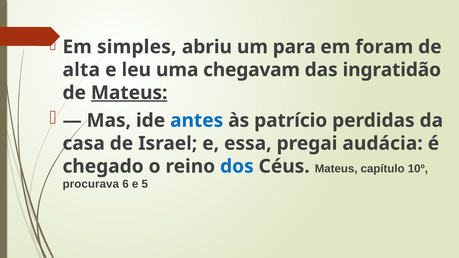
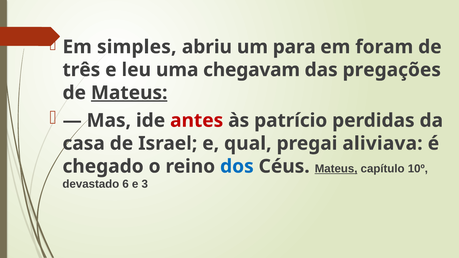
alta: alta -> três
ingratidão: ingratidão -> pregações
antes colour: blue -> red
essa: essa -> qual
audácia: audácia -> aliviava
Mateus at (336, 169) underline: none -> present
procurava: procurava -> devastado
5: 5 -> 3
